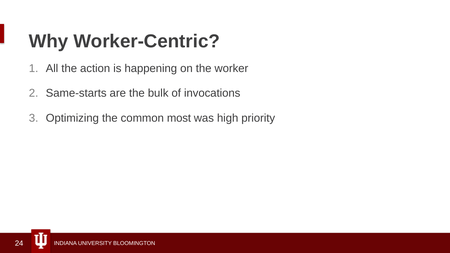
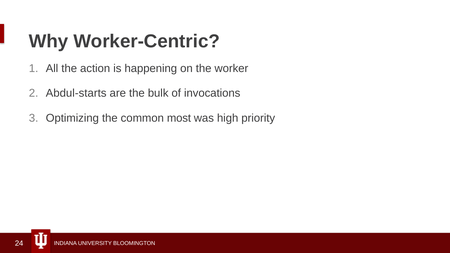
Same-starts: Same-starts -> Abdul-starts
